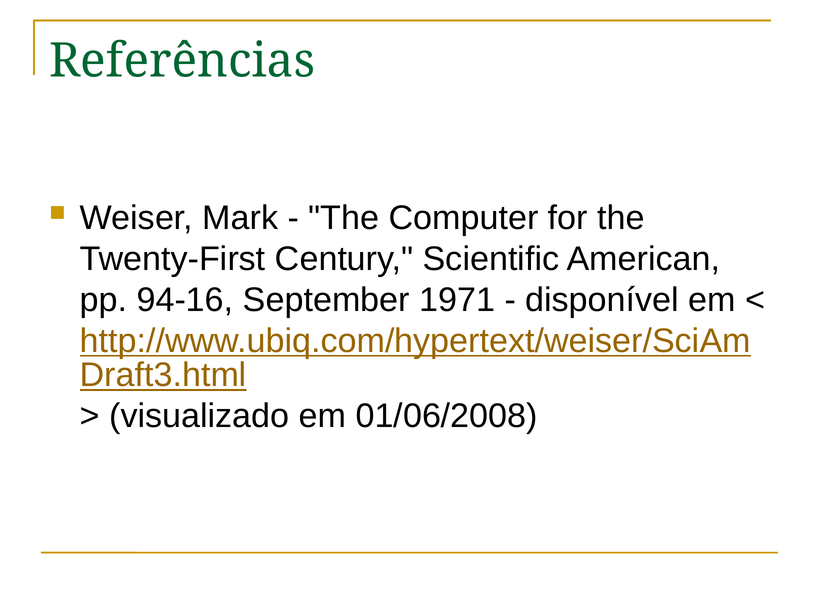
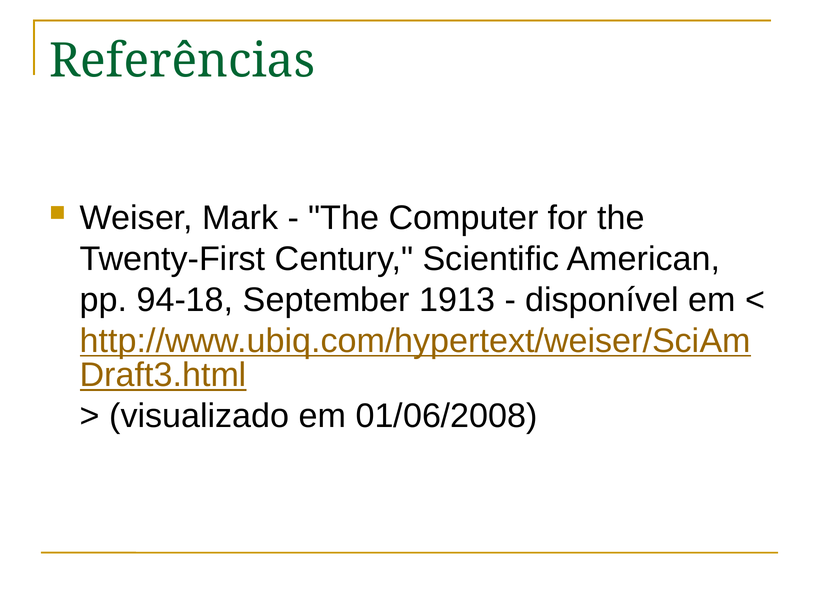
94-16: 94-16 -> 94-18
1971: 1971 -> 1913
